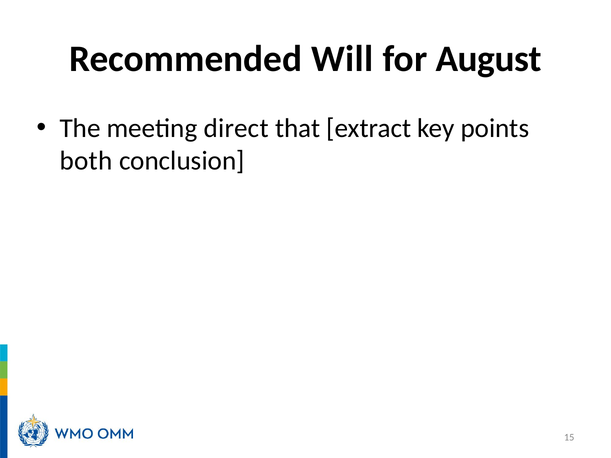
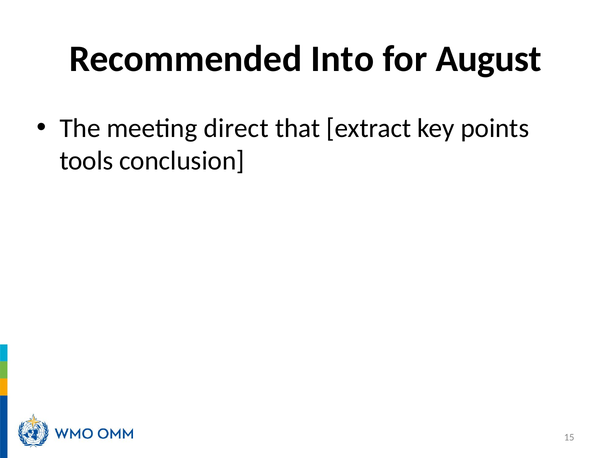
Will: Will -> Into
both: both -> tools
